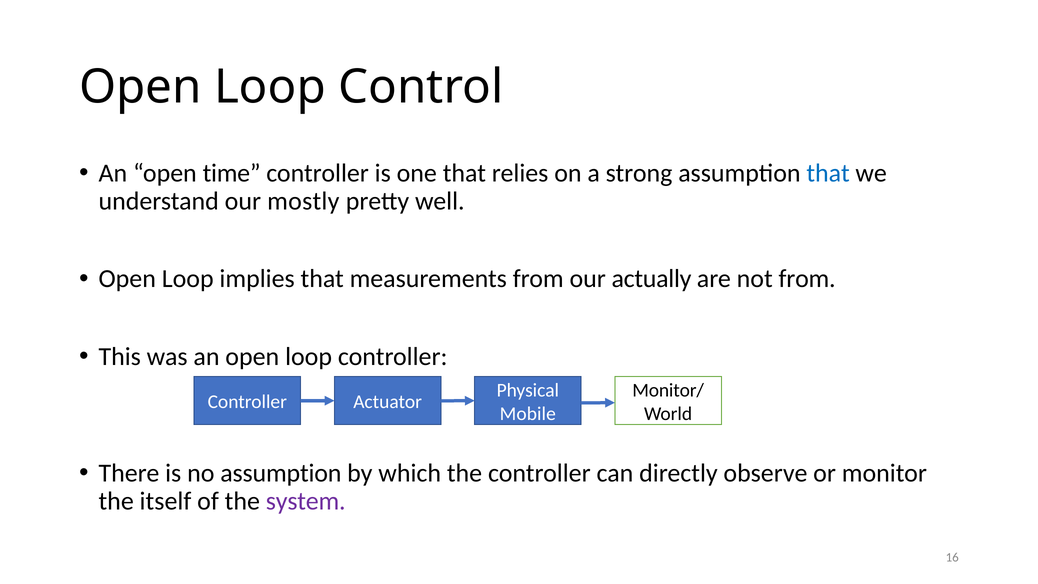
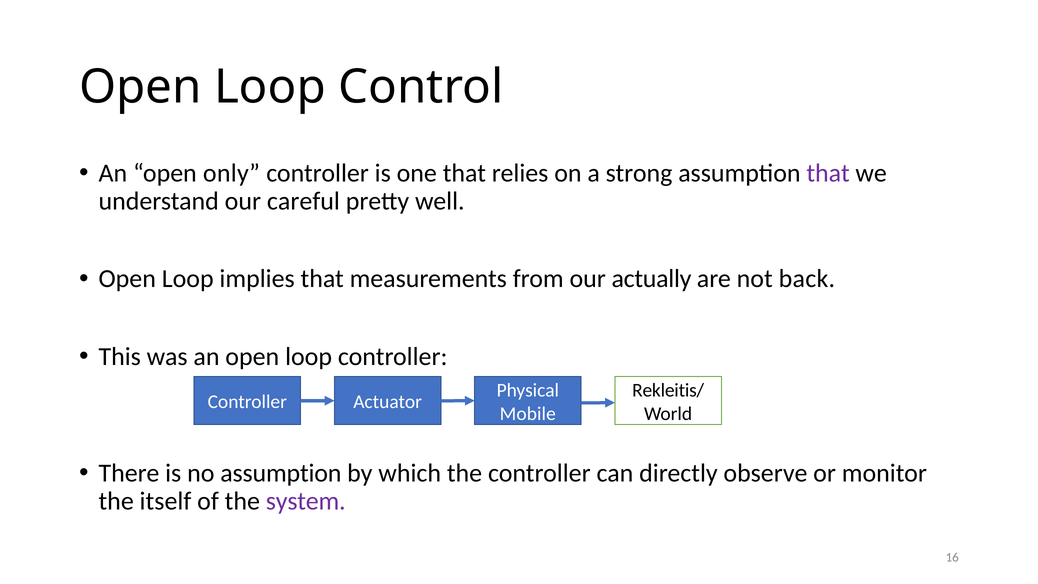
time: time -> only
that at (828, 173) colour: blue -> purple
mostly: mostly -> careful
not from: from -> back
Monitor/: Monitor/ -> Rekleitis/
